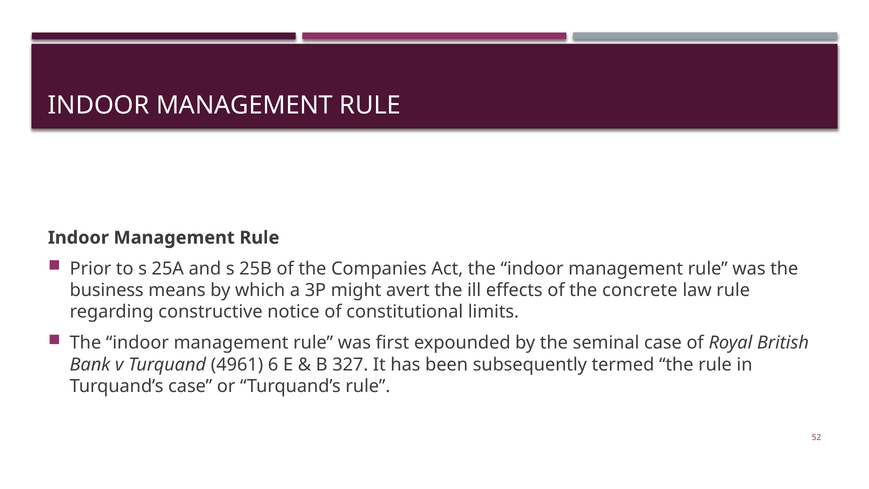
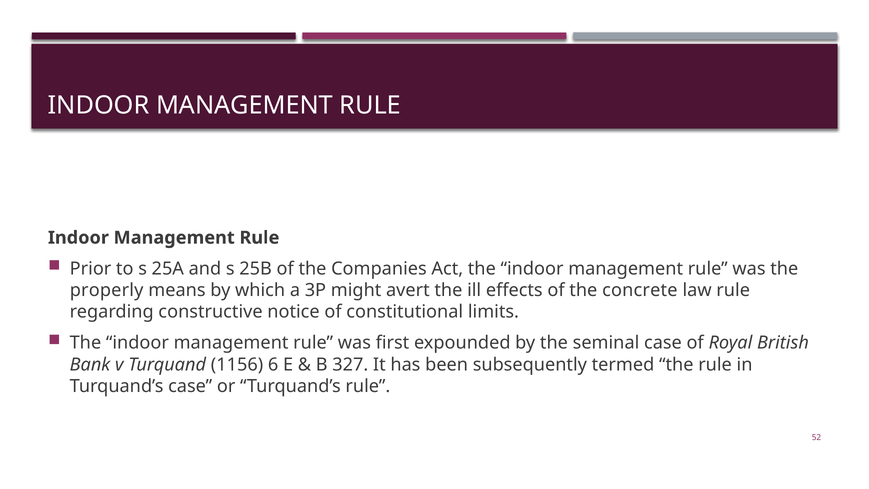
business: business -> properly
4961: 4961 -> 1156
